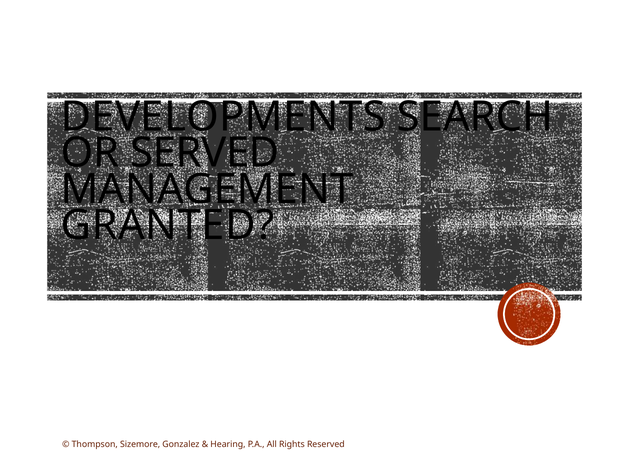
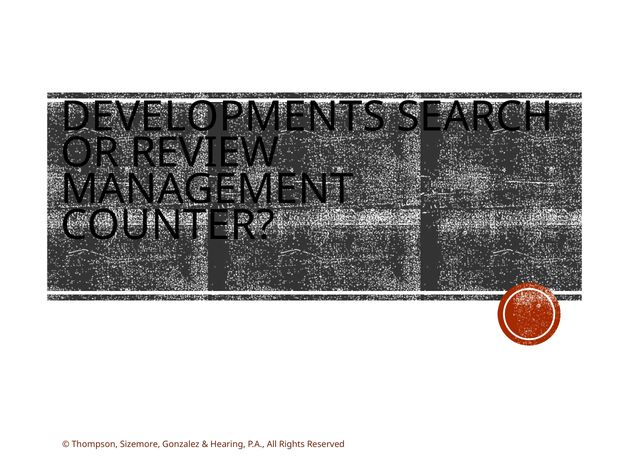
SERVED: SERVED -> REVIEW
GRANTED: GRANTED -> COUNTER
